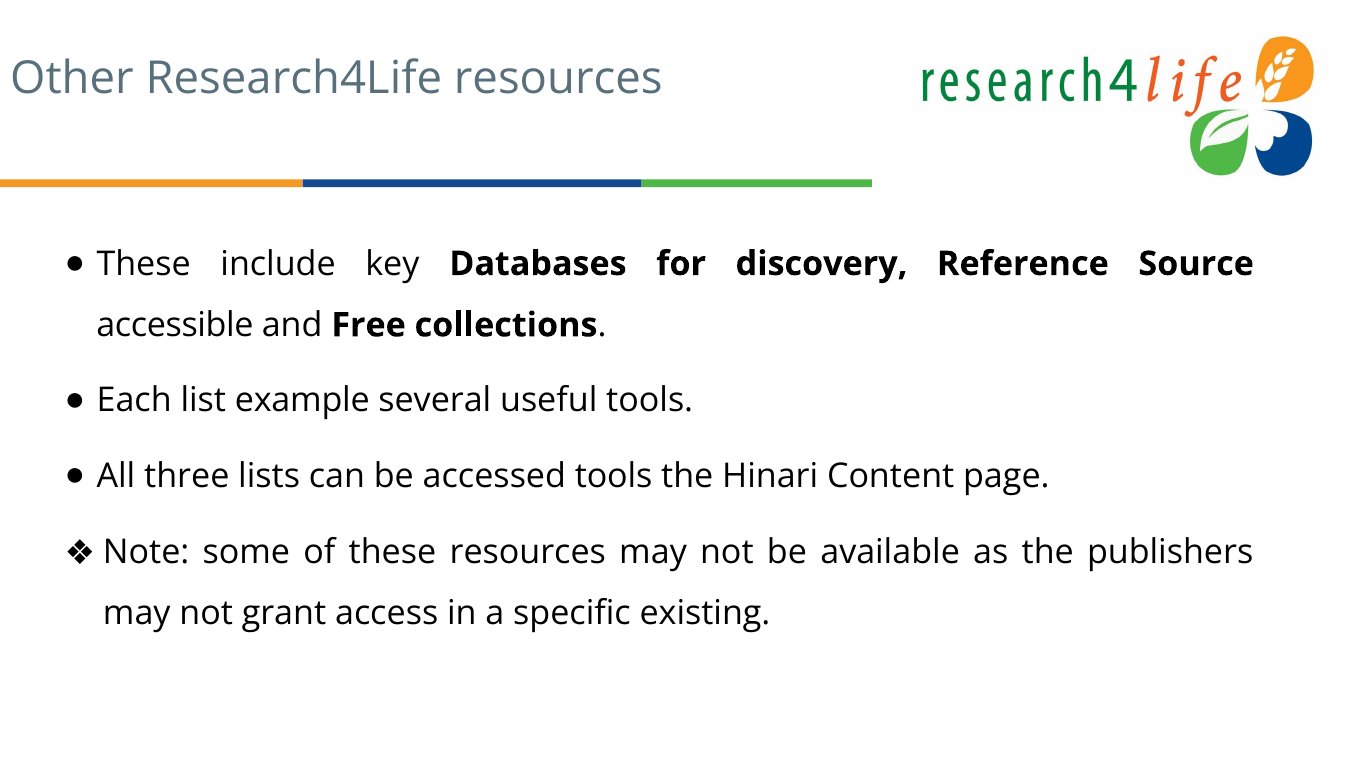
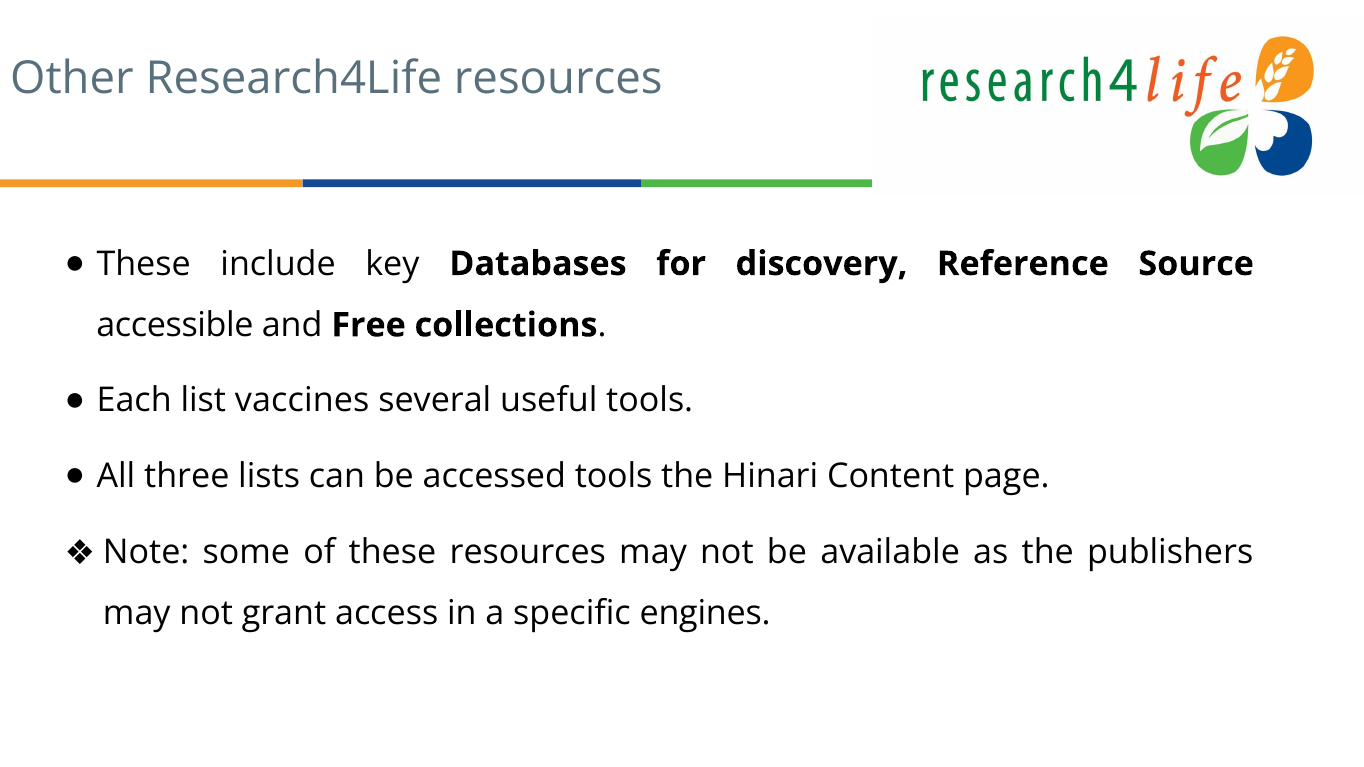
example: example -> vaccines
existing: existing -> engines
